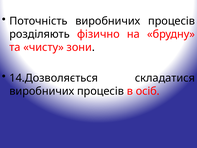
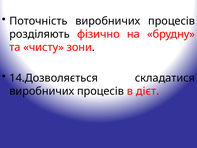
осіб: осіб -> дієт
